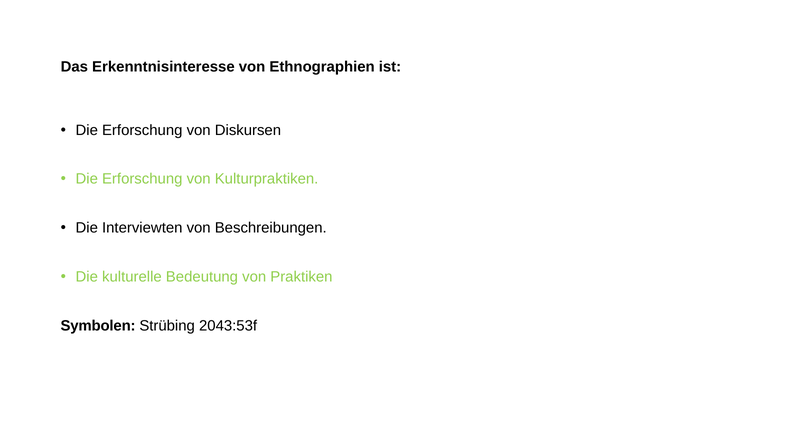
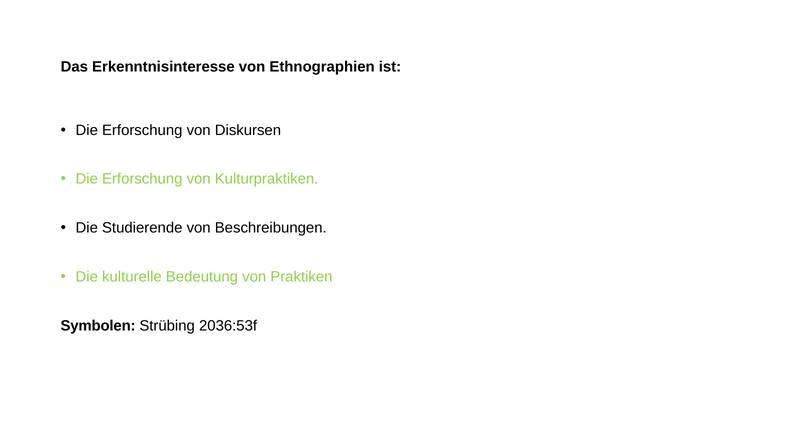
Interviewten: Interviewten -> Studierende
2043:53f: 2043:53f -> 2036:53f
